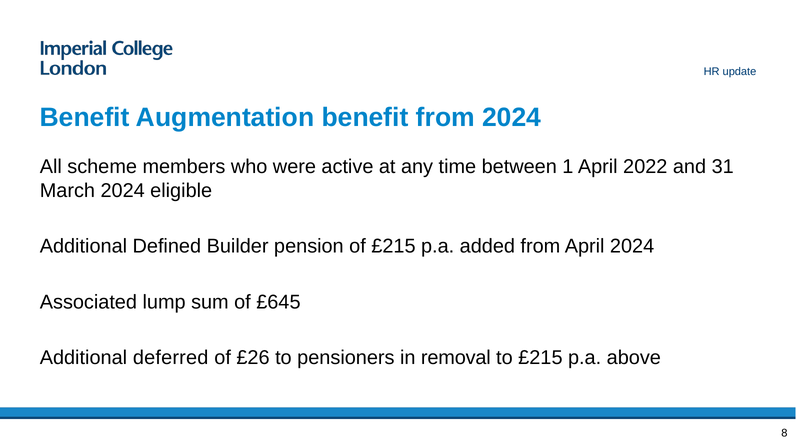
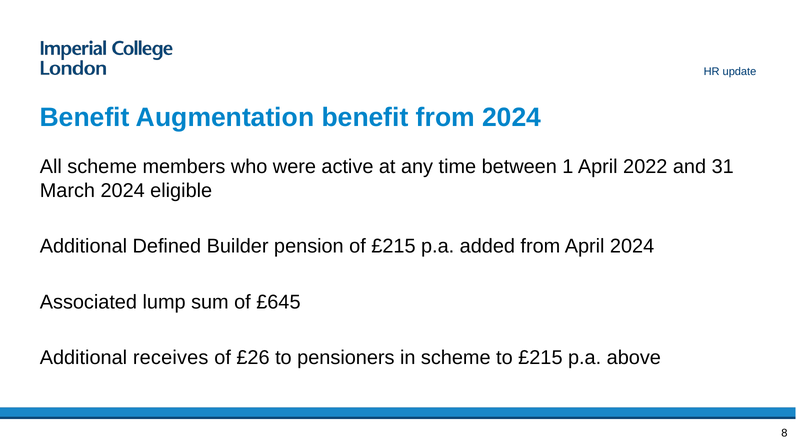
deferred: deferred -> receives
in removal: removal -> scheme
